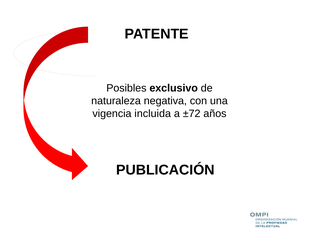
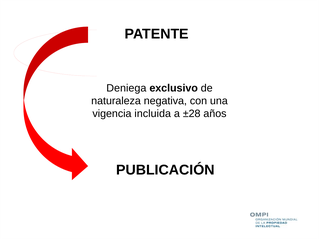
Posibles: Posibles -> Deniega
±72: ±72 -> ±28
